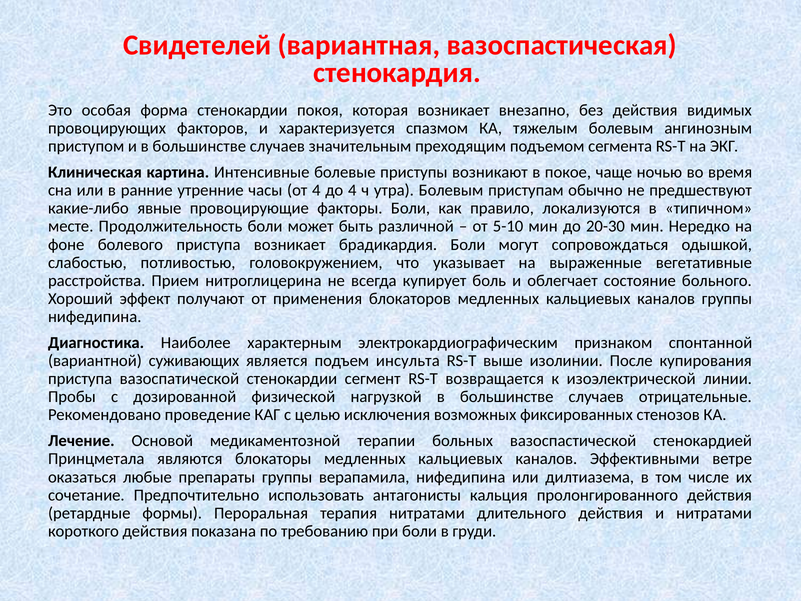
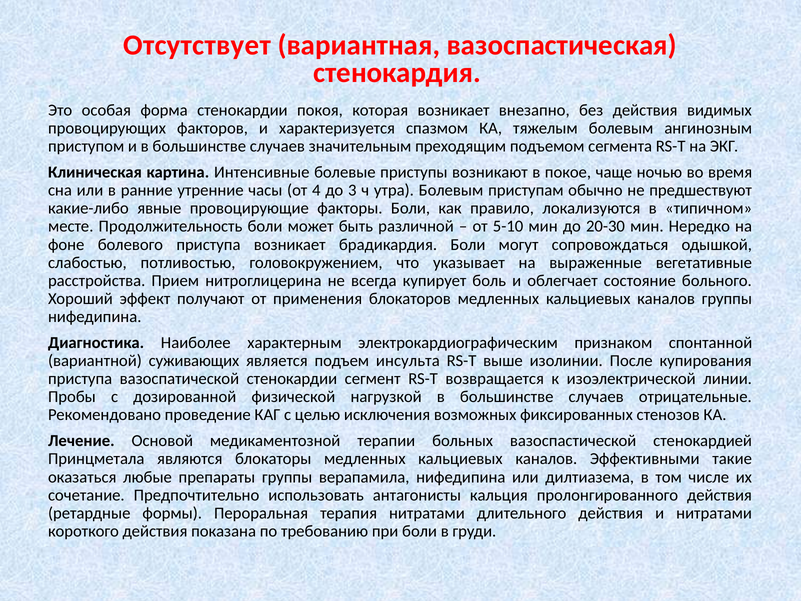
Свидетелей: Свидетелей -> Отсутствует
до 4: 4 -> 3
ветре: ветре -> такие
